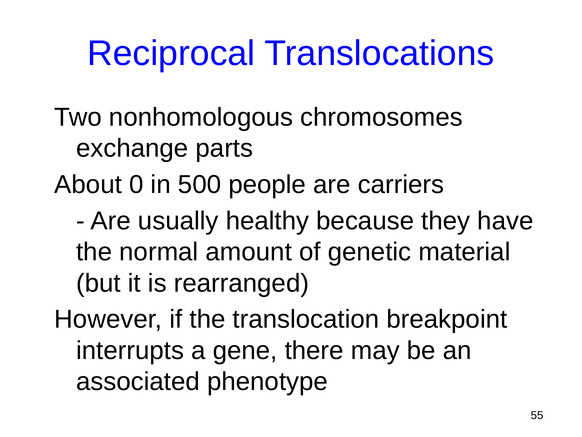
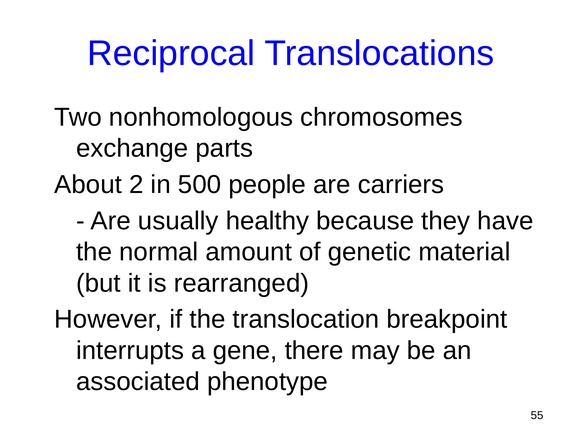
0: 0 -> 2
